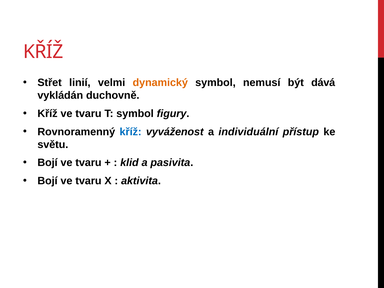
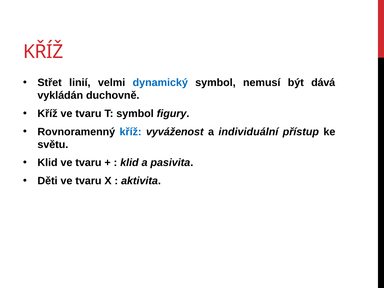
dynamický colour: orange -> blue
Bojí at (48, 163): Bojí -> Klid
Bojí at (48, 181): Bojí -> Děti
